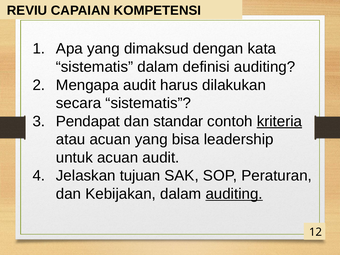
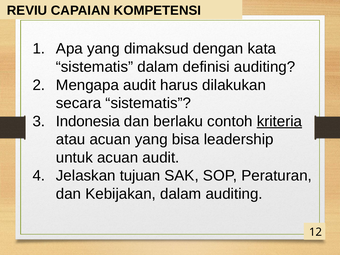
Pendapat: Pendapat -> Indonesia
standar: standar -> berlaku
auditing at (234, 194) underline: present -> none
